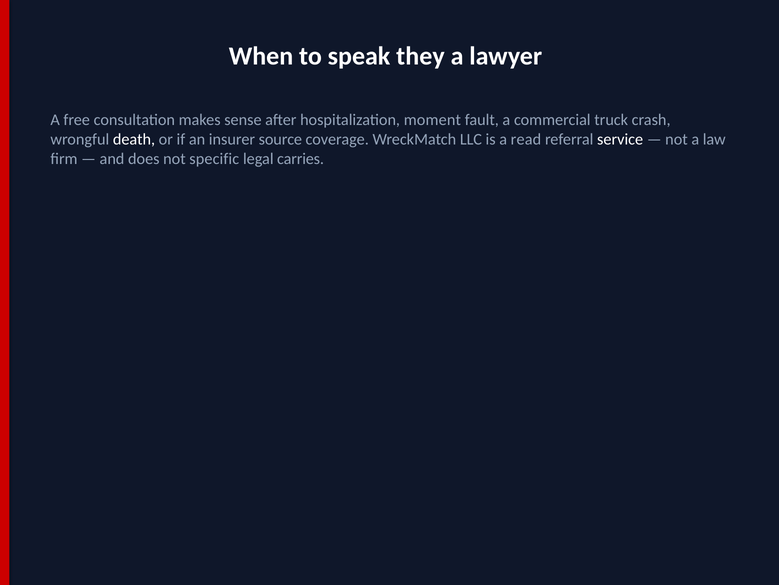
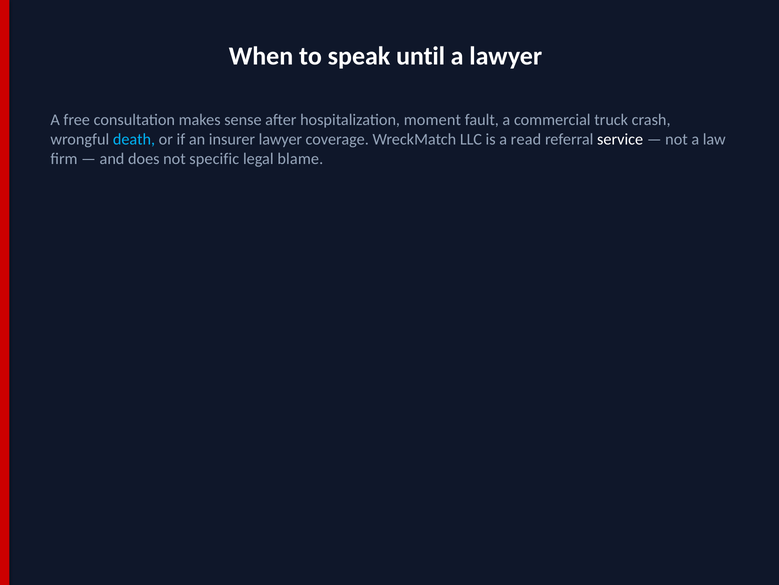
they: they -> until
death colour: white -> light blue
insurer source: source -> lawyer
carries: carries -> blame
